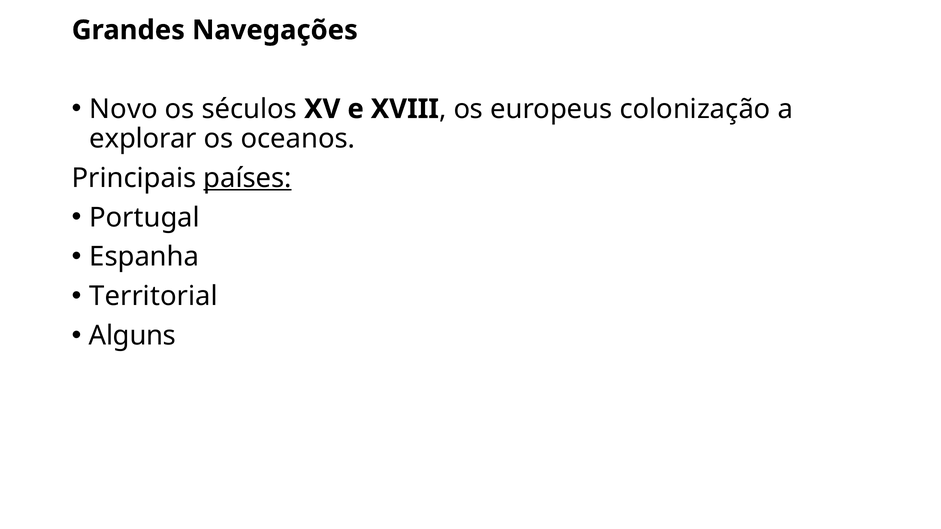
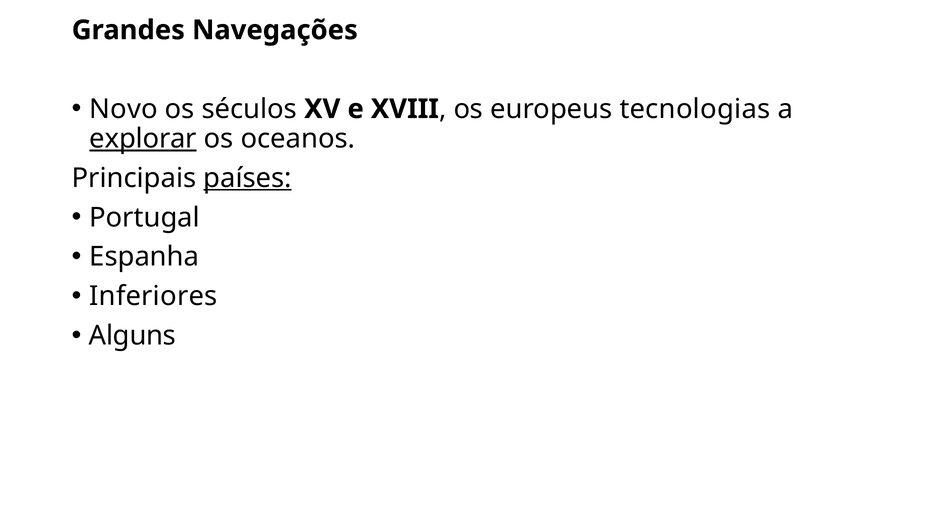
colonização: colonização -> tecnologias
explorar underline: none -> present
Territorial: Territorial -> Inferiores
